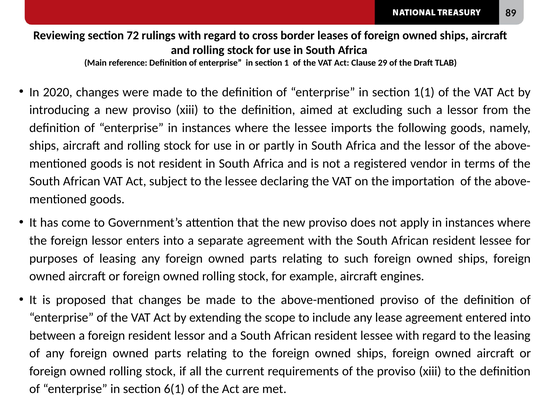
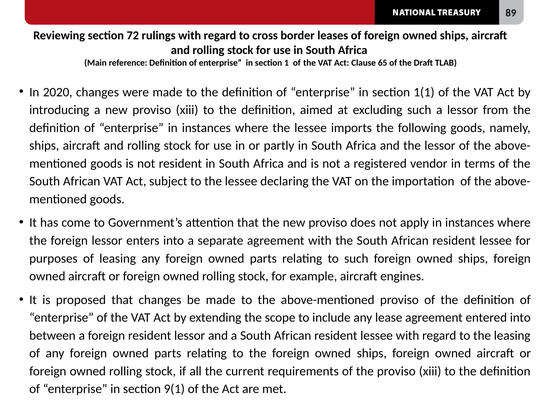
29: 29 -> 65
6(1: 6(1 -> 9(1
